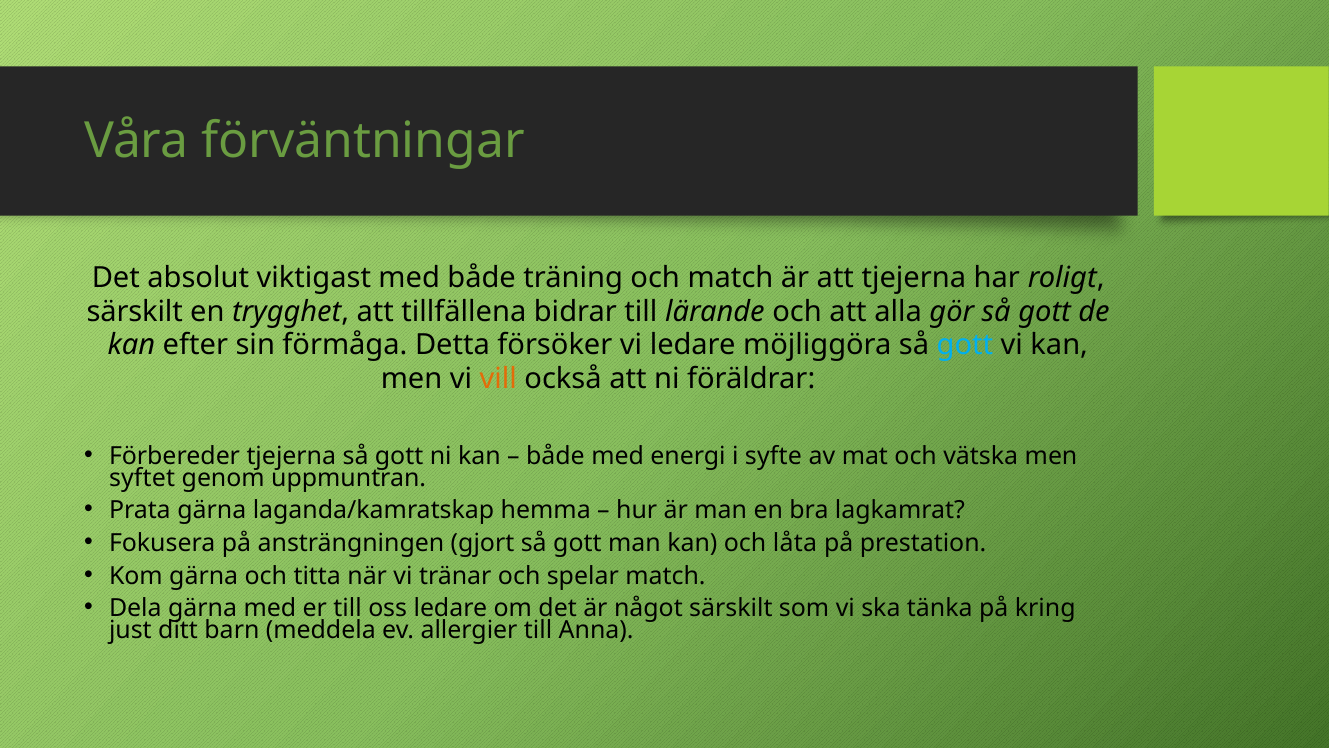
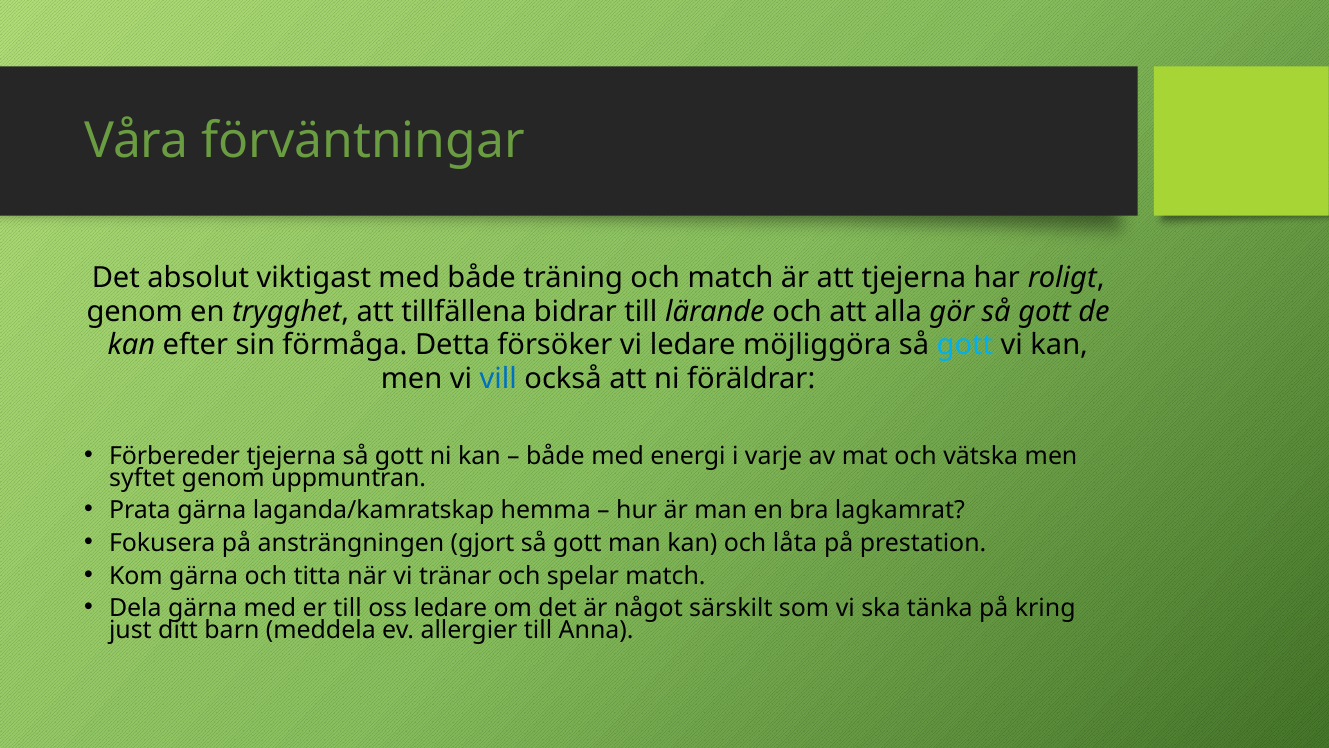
särskilt at (135, 311): särskilt -> genom
vill colour: orange -> blue
syfte: syfte -> varje
